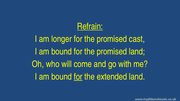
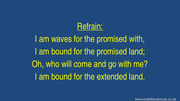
longer: longer -> waves
promised cast: cast -> with
for at (78, 77) underline: present -> none
